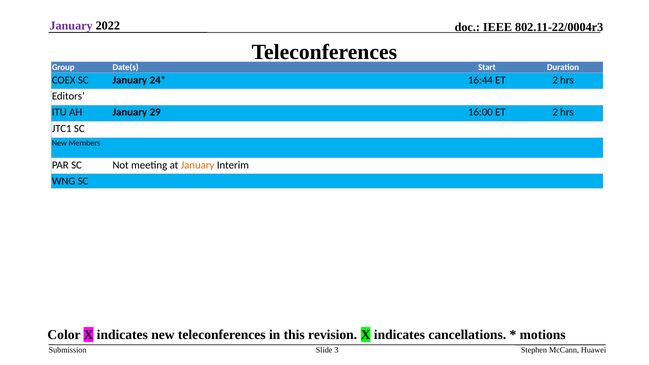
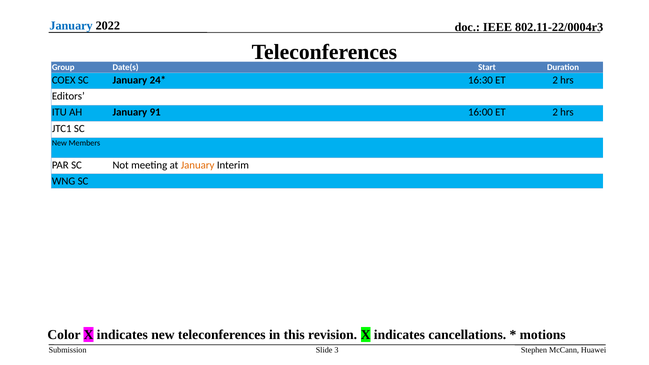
January at (71, 26) colour: purple -> blue
16:44: 16:44 -> 16:30
29: 29 -> 91
